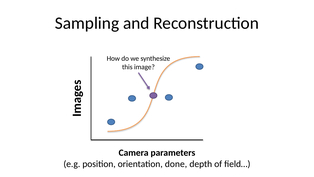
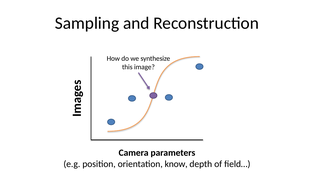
done: done -> know
